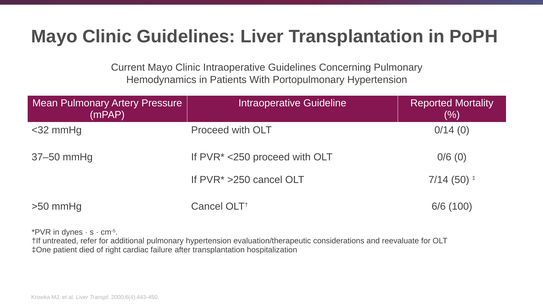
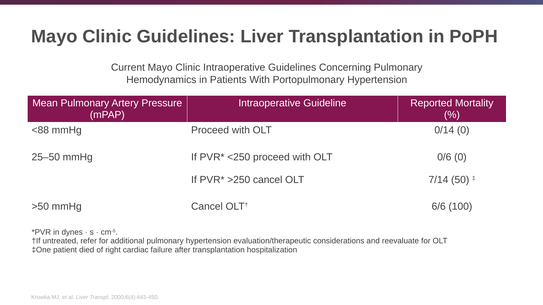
<32: <32 -> <88
37–50: 37–50 -> 25–50
